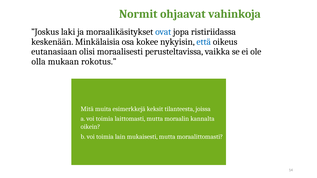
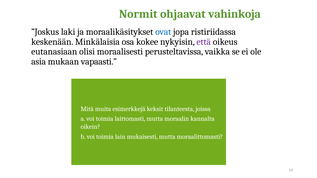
että colour: blue -> purple
olla: olla -> asia
rokotus: rokotus -> vapaasti
